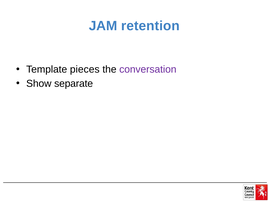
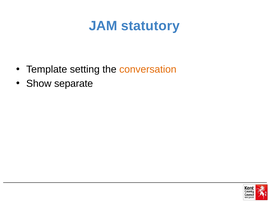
retention: retention -> statutory
pieces: pieces -> setting
conversation colour: purple -> orange
